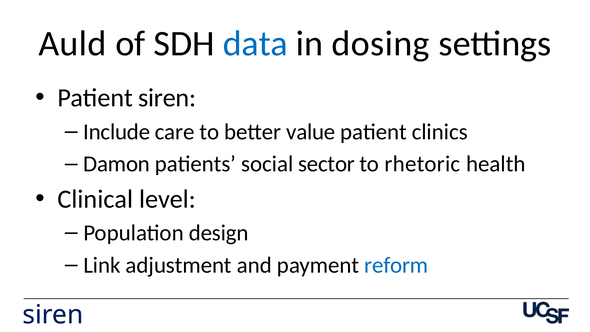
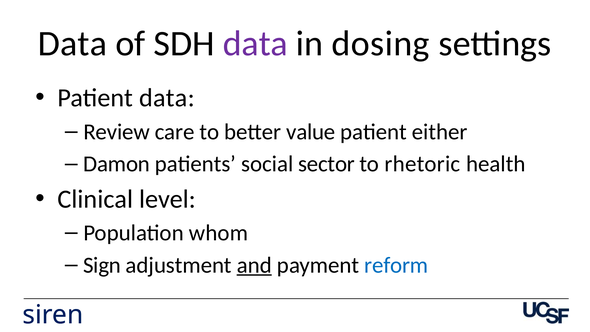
Auld at (72, 43): Auld -> Data
data at (255, 43) colour: blue -> purple
Patient siren: siren -> data
Include: Include -> Review
clinics: clinics -> either
design: design -> whom
Link: Link -> Sign
and underline: none -> present
